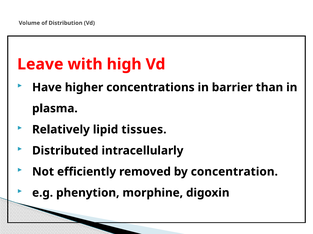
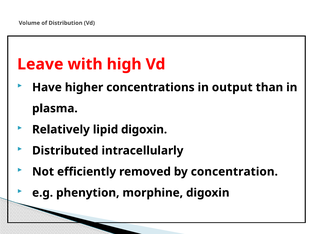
barrier: barrier -> output
lipid tissues: tissues -> digoxin
